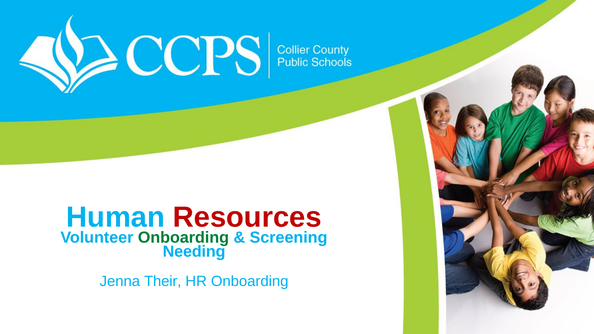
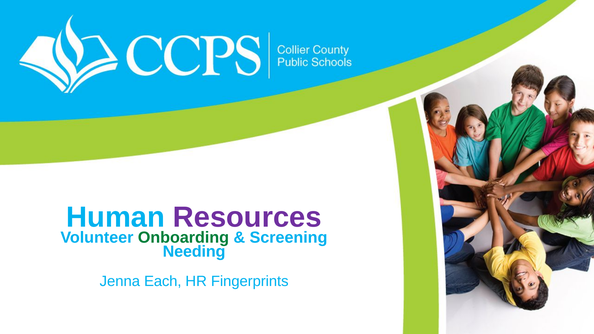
Resources colour: red -> purple
Their: Their -> Each
HR Onboarding: Onboarding -> Fingerprints
